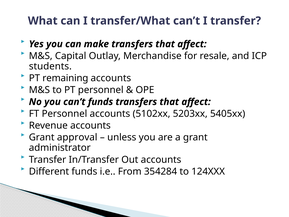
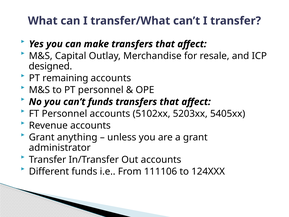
students: students -> designed
approval: approval -> anything
354284: 354284 -> 111106
